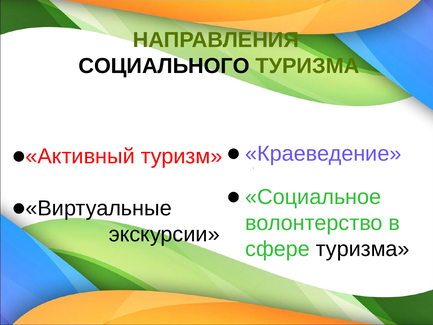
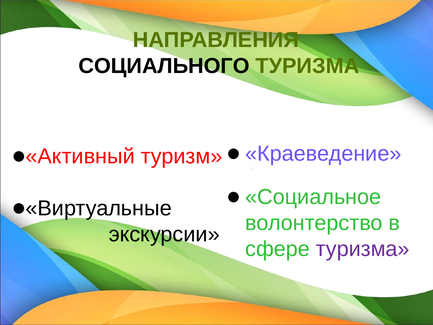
туризма at (363, 249) colour: black -> purple
